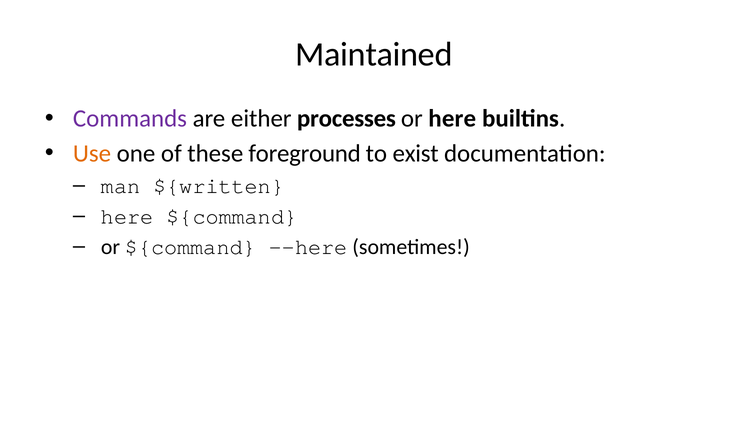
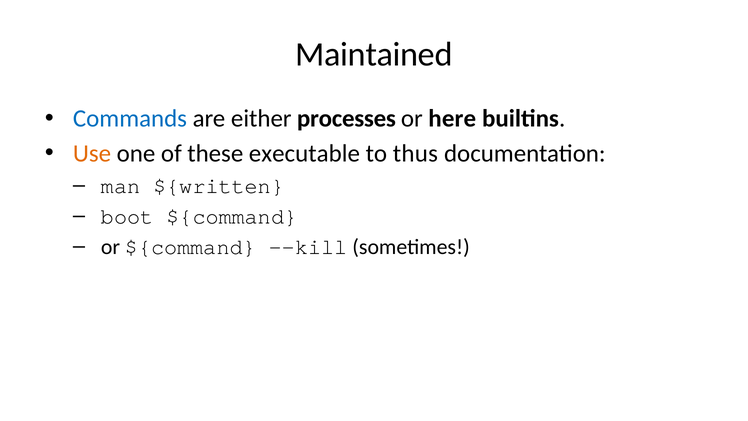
Commands colour: purple -> blue
foreground: foreground -> executable
exist: exist -> thus
here at (127, 216): here -> boot
--here: --here -> --kill
